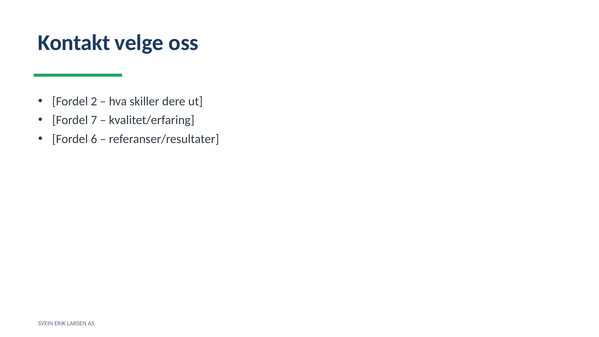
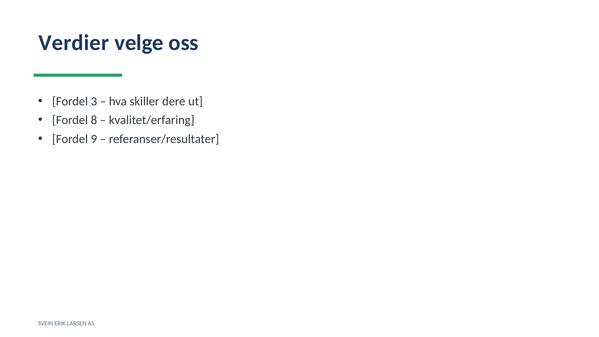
Kontakt: Kontakt -> Verdier
2: 2 -> 3
7: 7 -> 8
6: 6 -> 9
